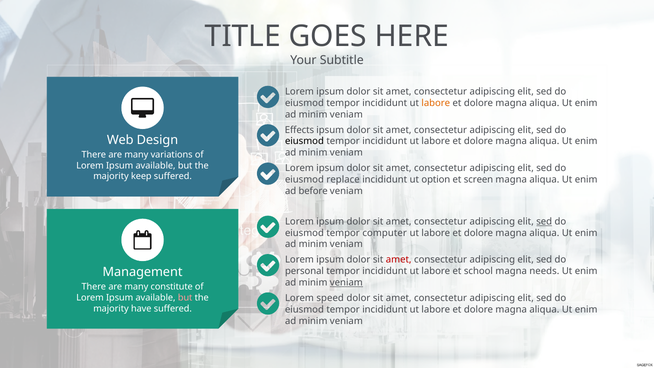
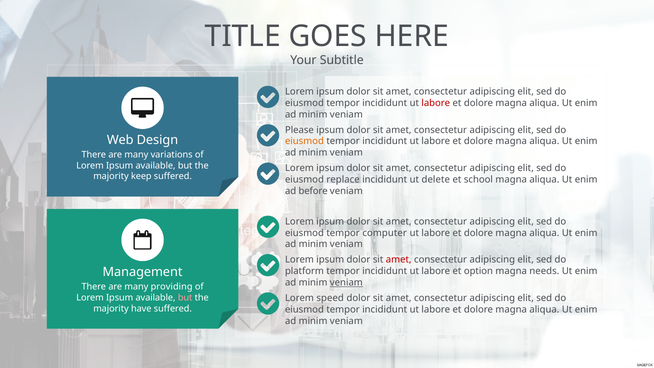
labore at (436, 103) colour: orange -> red
Effects: Effects -> Please
eiusmod at (304, 141) colour: black -> orange
option: option -> delete
screen: screen -> school
sed at (544, 221) underline: present -> none
personal: personal -> platform
school: school -> option
constitute: constitute -> providing
